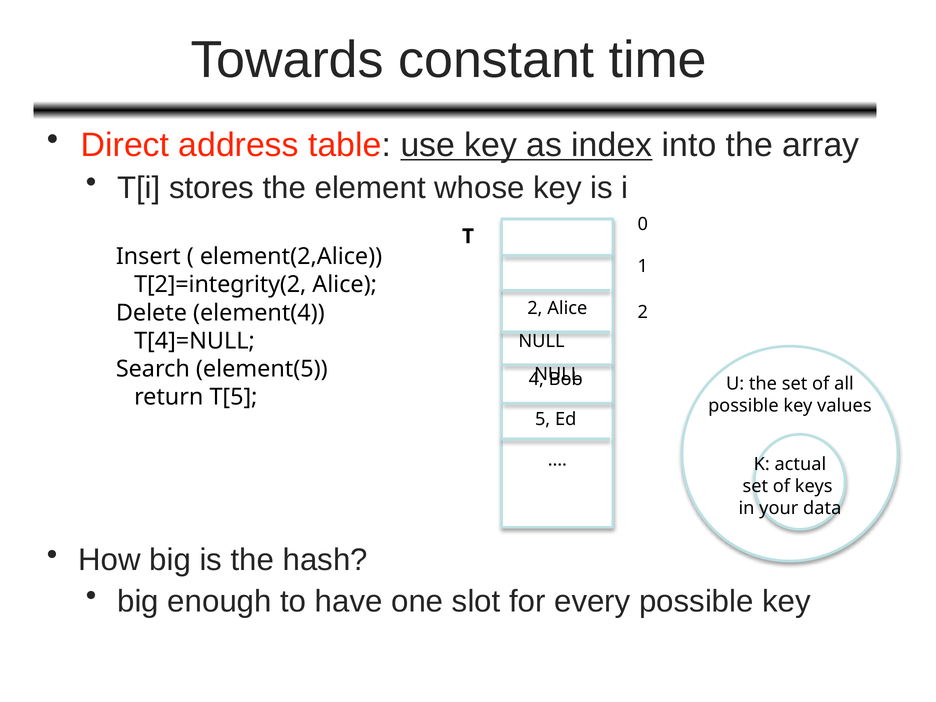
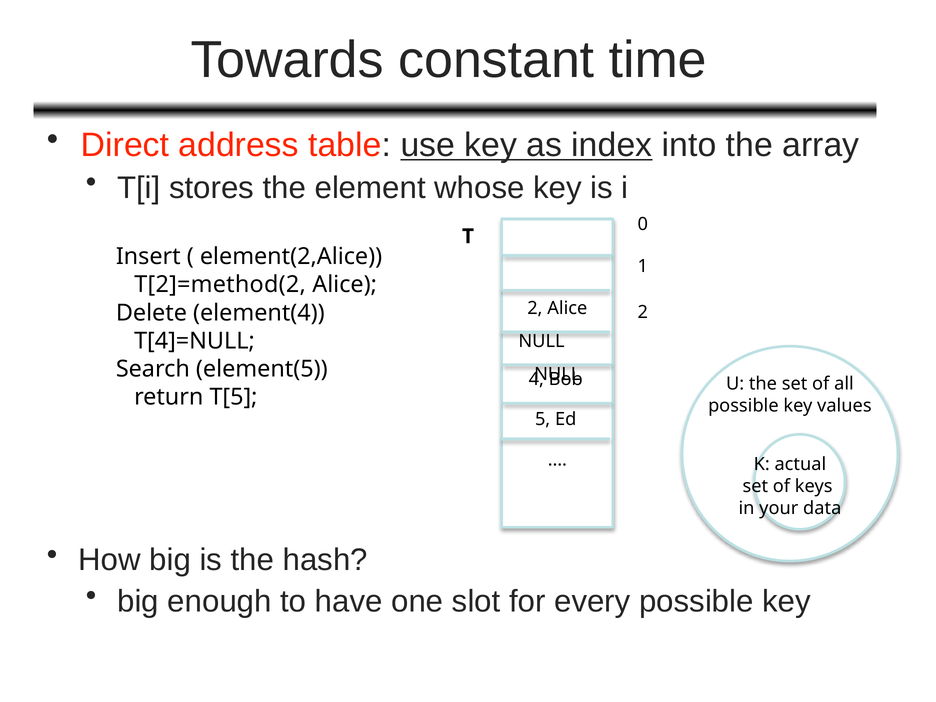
T[2]=integrity(2: T[2]=integrity(2 -> T[2]=method(2
